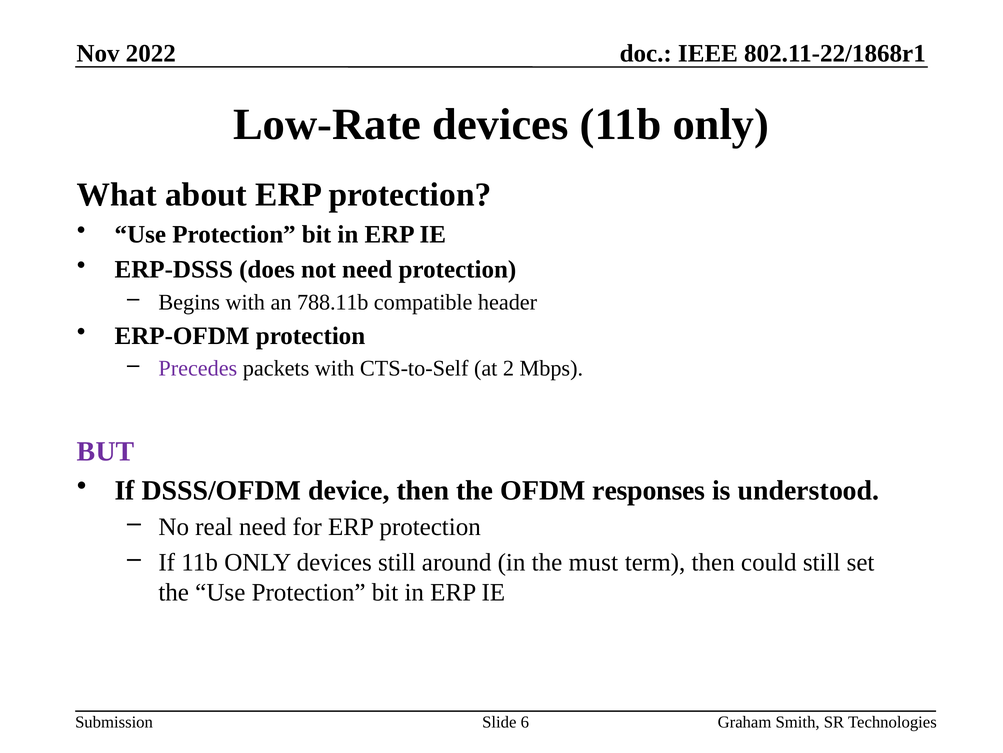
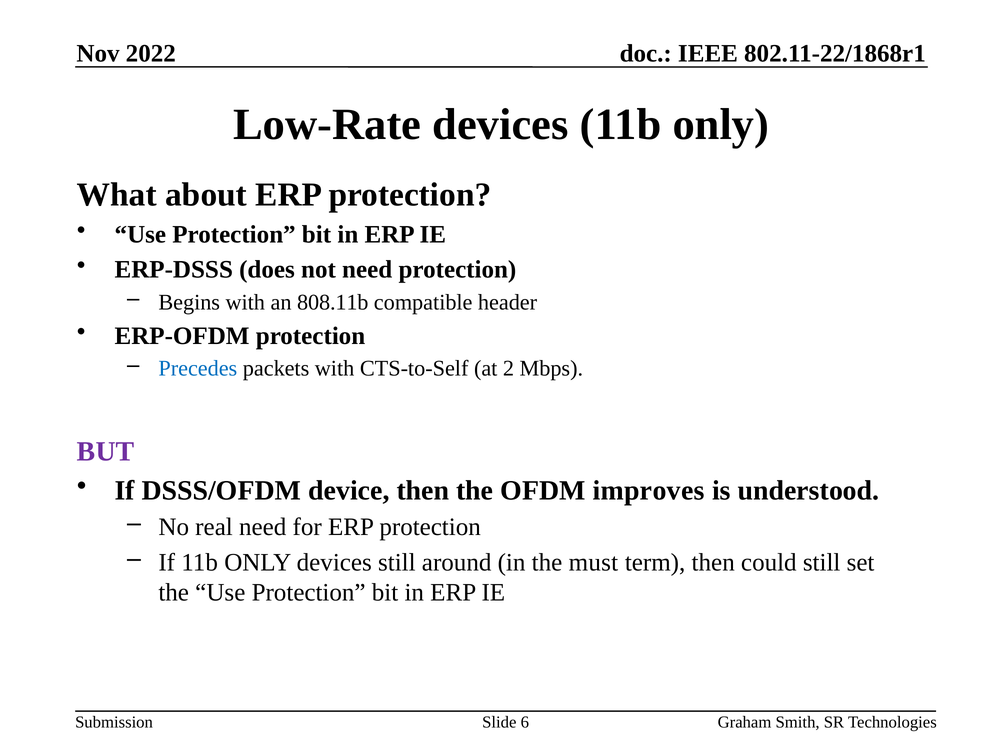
788.11b: 788.11b -> 808.11b
Precedes colour: purple -> blue
responses: responses -> improves
